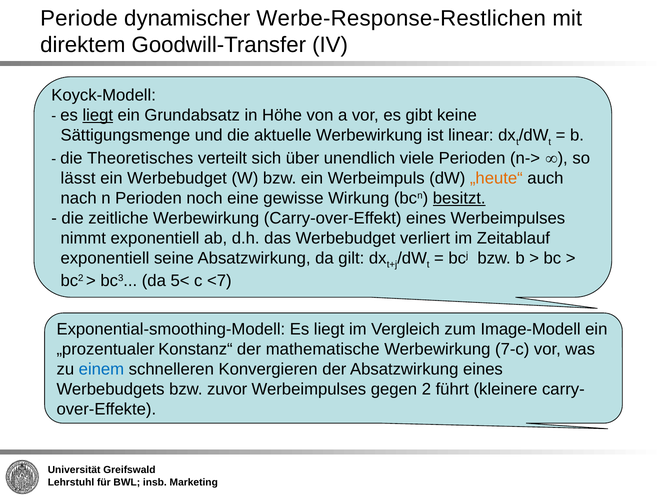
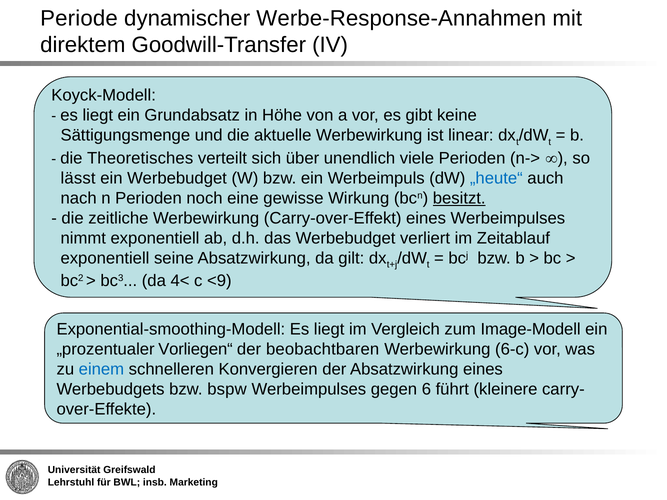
Werbe-Response-Restlichen: Werbe-Response-Restlichen -> Werbe-Response-Annahmen
liegt at (98, 115) underline: present -> none
„heute“ colour: orange -> blue
5<: 5< -> 4<
<7: <7 -> <9
Konstanz“: Konstanz“ -> Vorliegen“
mathematische: mathematische -> beobachtbaren
7-c: 7-c -> 6-c
zuvor: zuvor -> bspw
2: 2 -> 6
